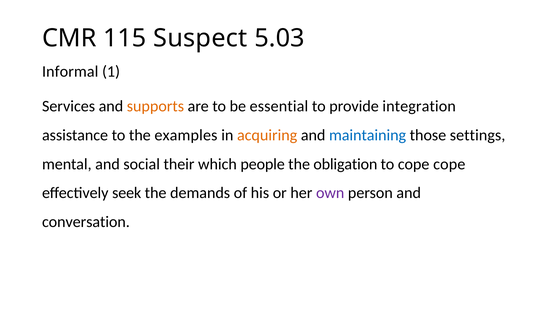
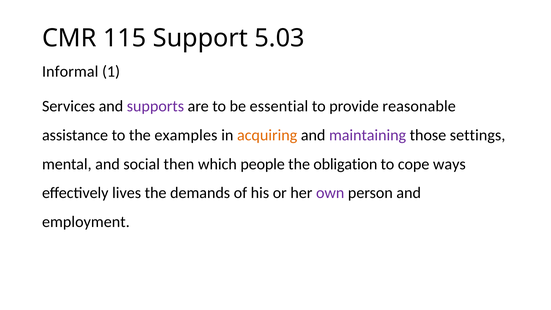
Suspect: Suspect -> Support
supports colour: orange -> purple
integration: integration -> reasonable
maintaining colour: blue -> purple
their: their -> then
cope cope: cope -> ways
seek: seek -> lives
conversation: conversation -> employment
